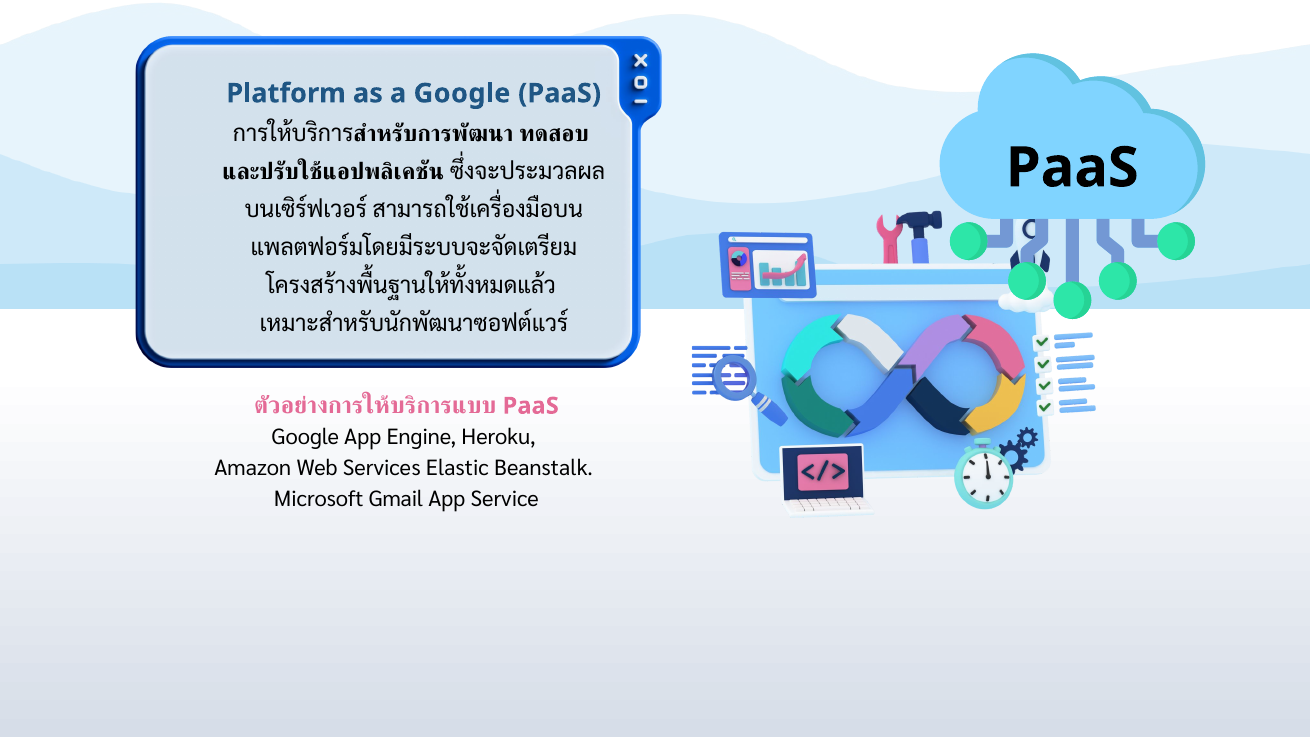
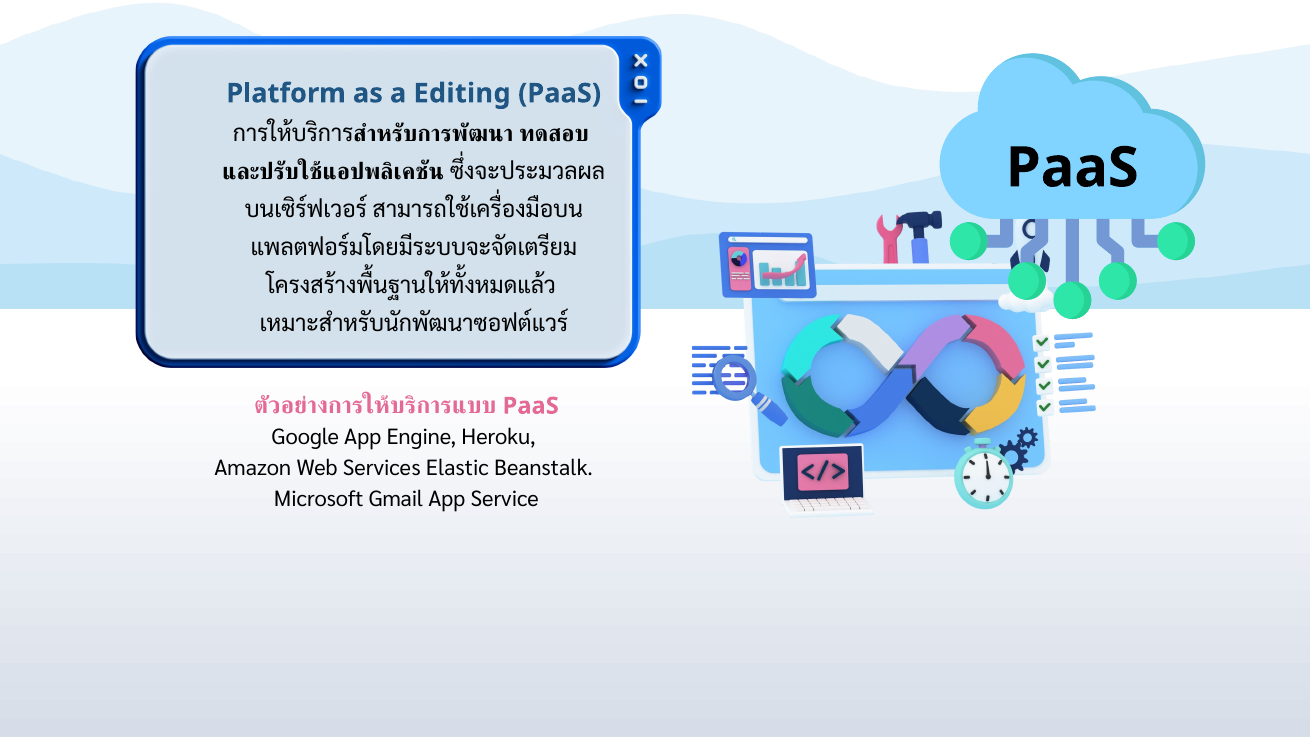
a Google: Google -> Editing
